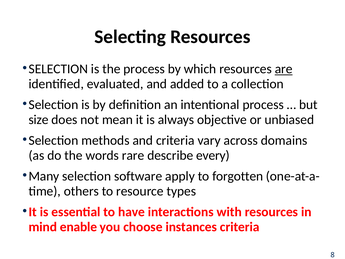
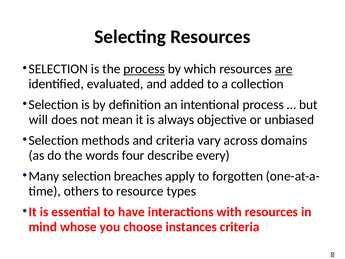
process at (144, 69) underline: none -> present
size: size -> will
rare: rare -> four
software: software -> breaches
enable: enable -> whose
